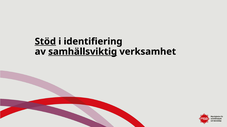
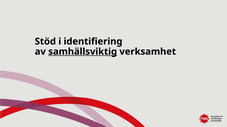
Stöd underline: present -> none
